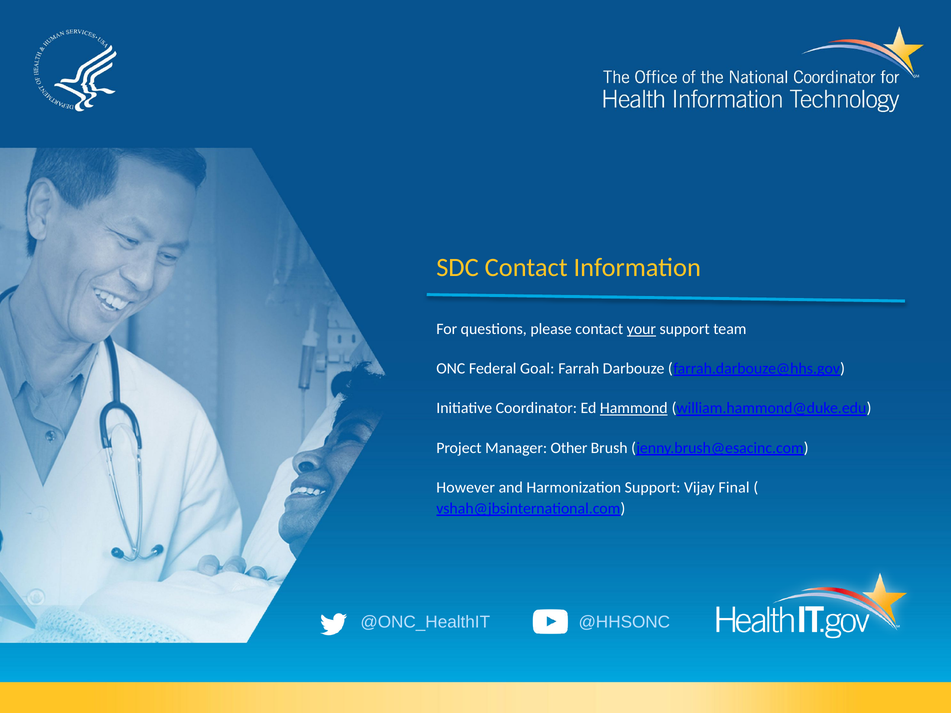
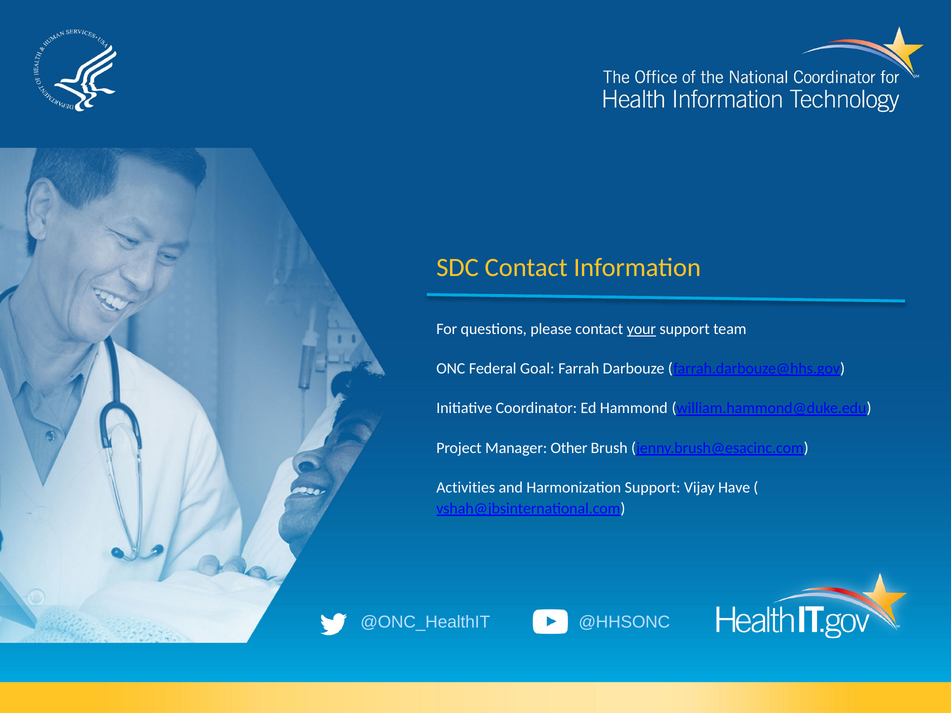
Hammond underline: present -> none
However: However -> Activities
Final: Final -> Have
